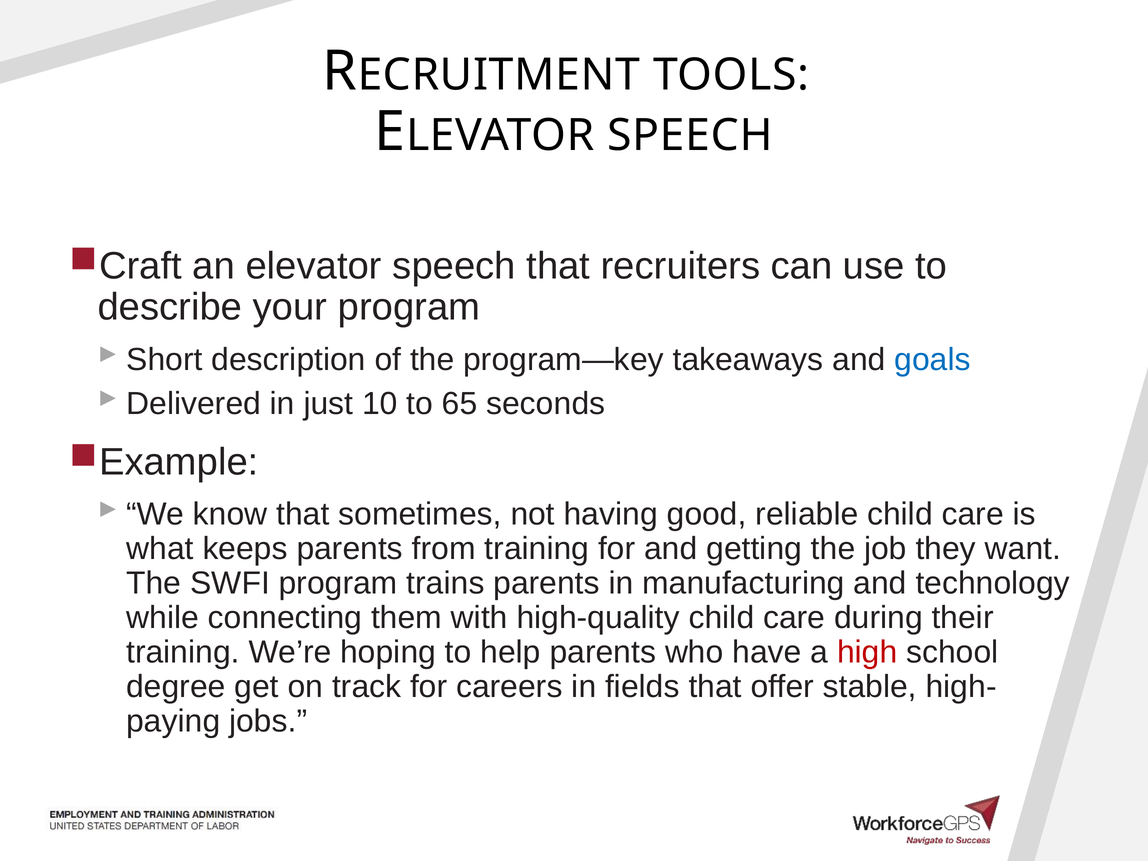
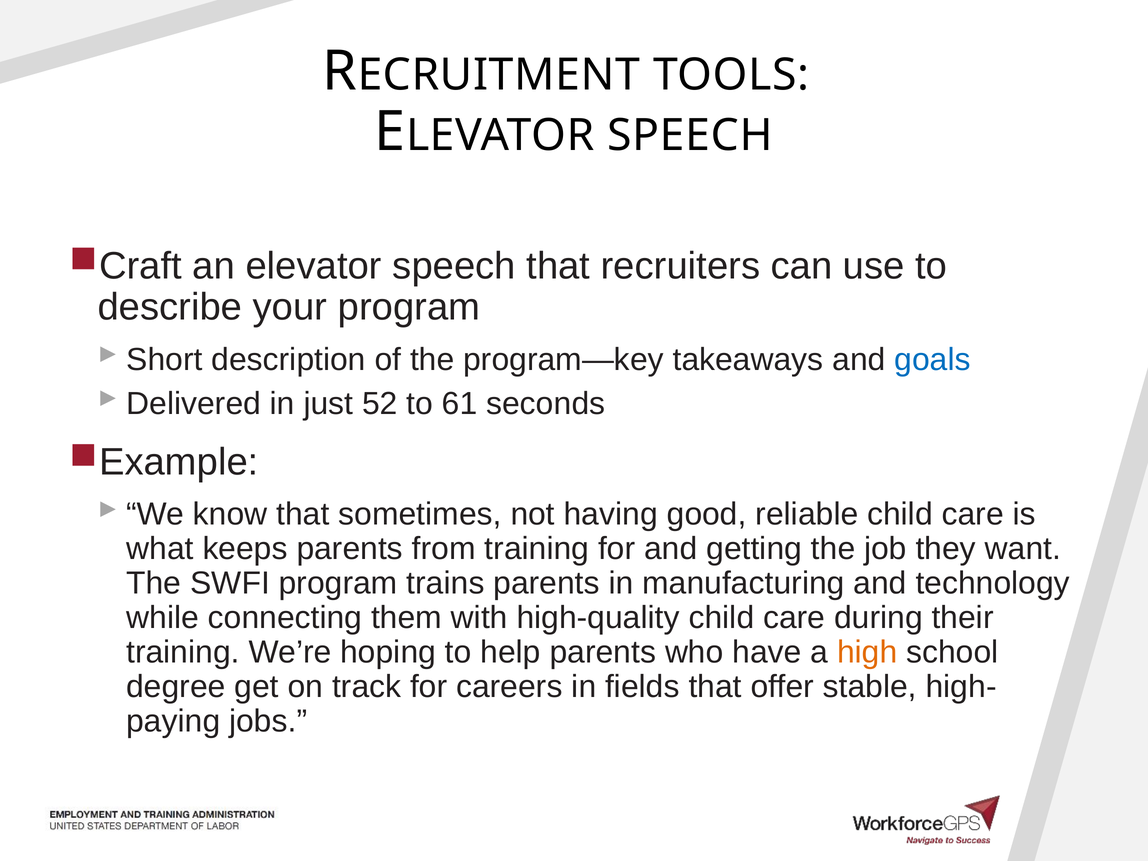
10: 10 -> 52
65: 65 -> 61
high colour: red -> orange
